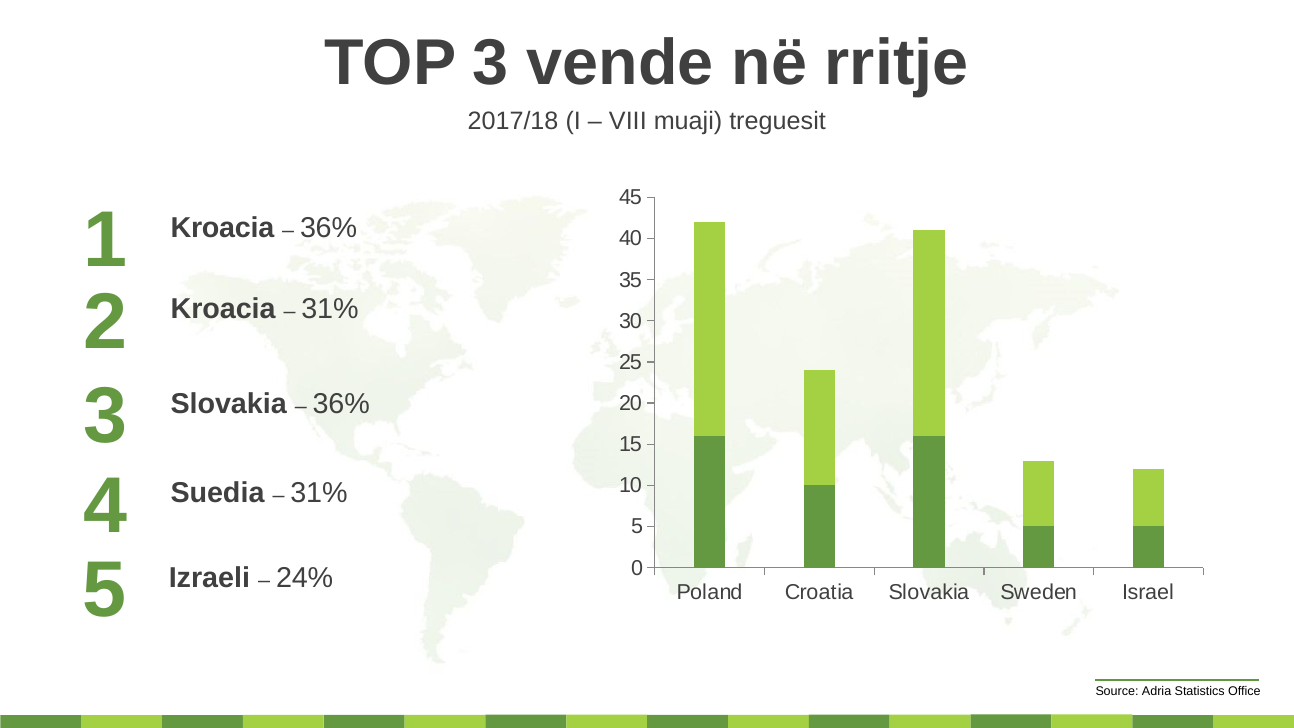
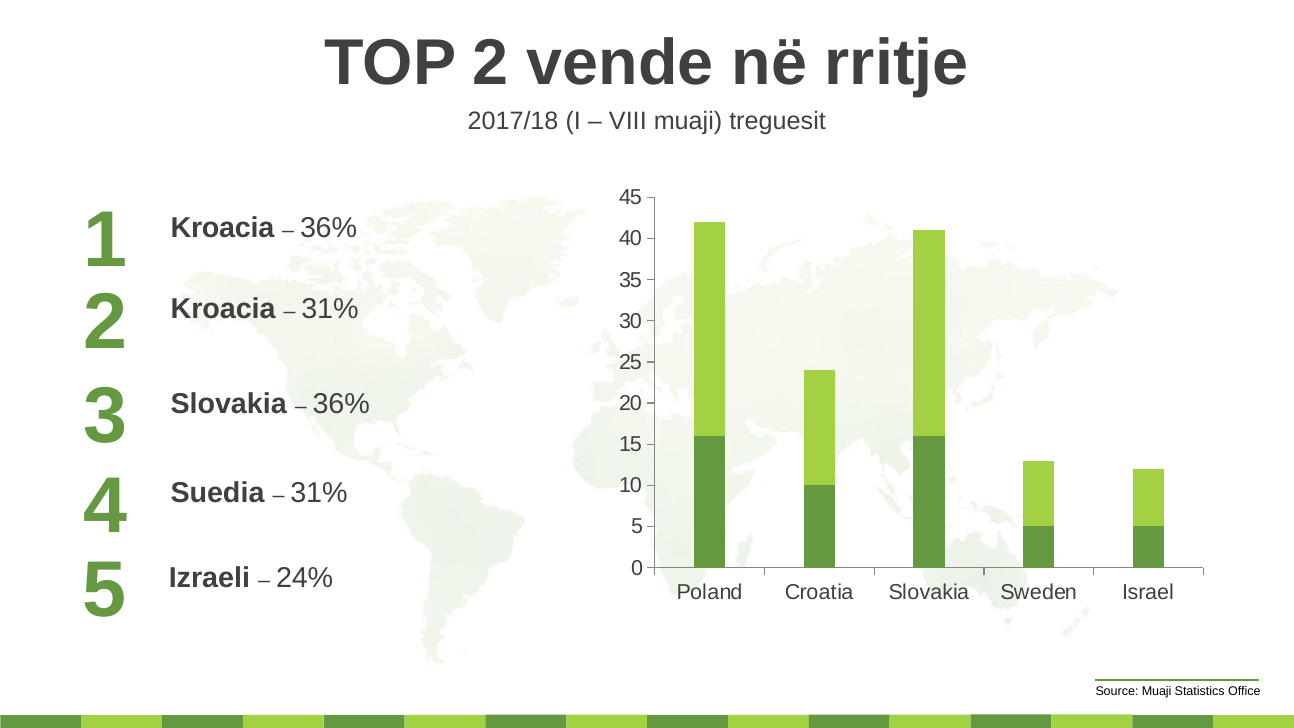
TOP 3: 3 -> 2
Source Adria: Adria -> Muaji
